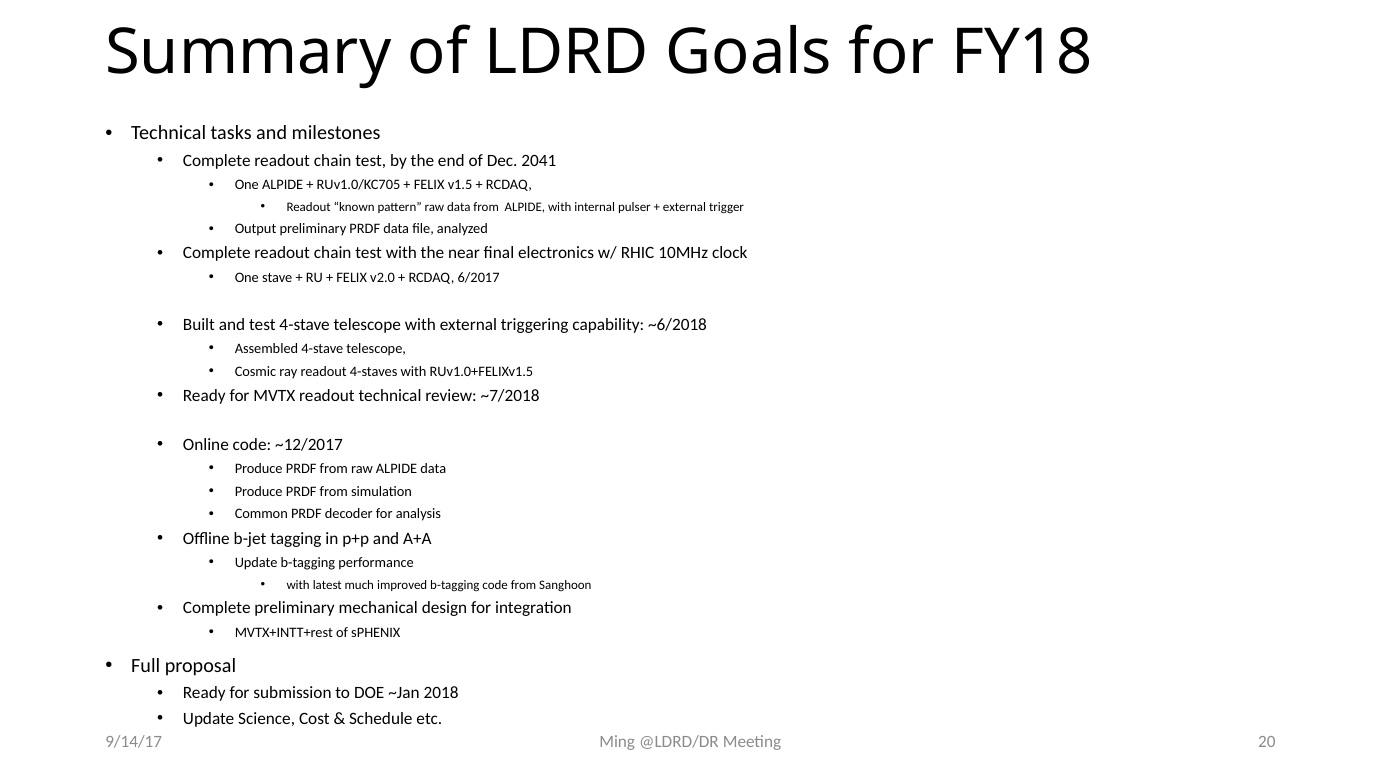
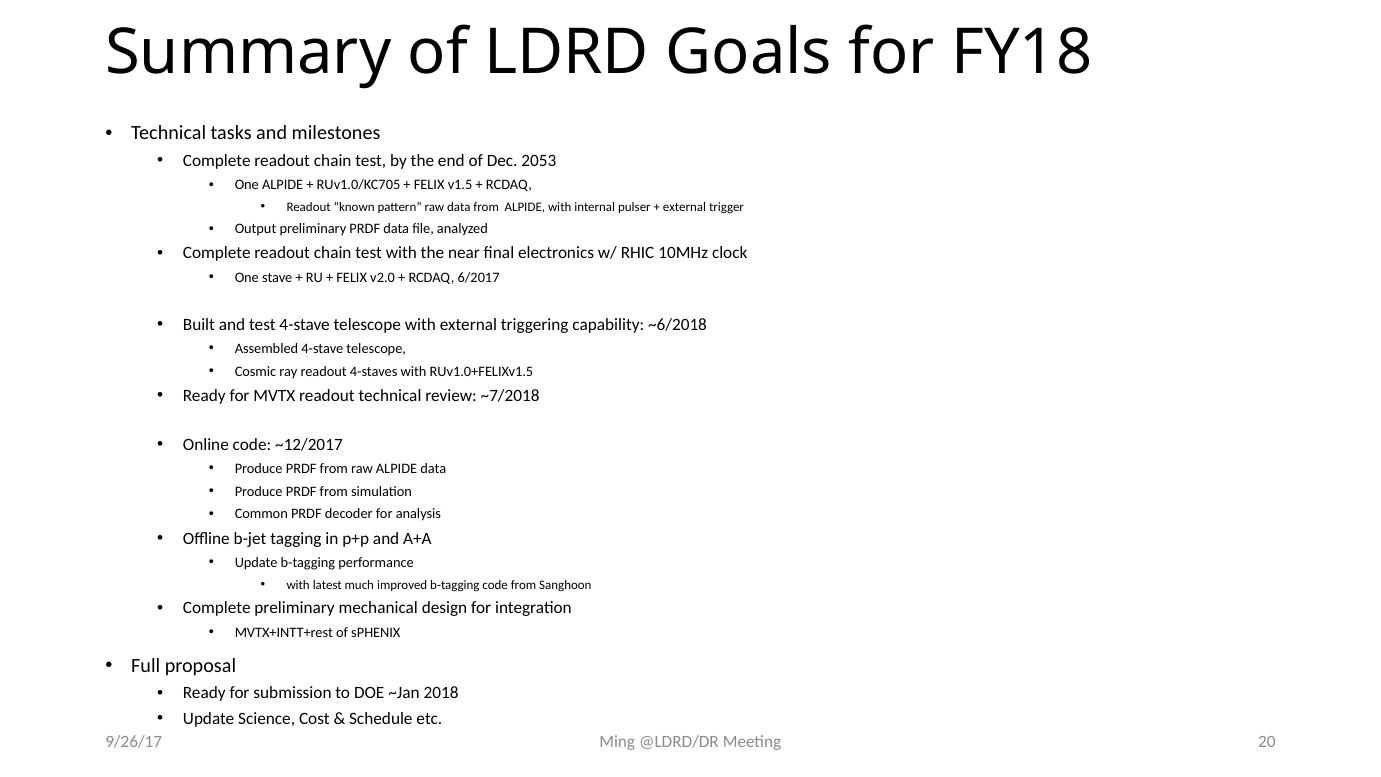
2041: 2041 -> 2053
9/14/17: 9/14/17 -> 9/26/17
